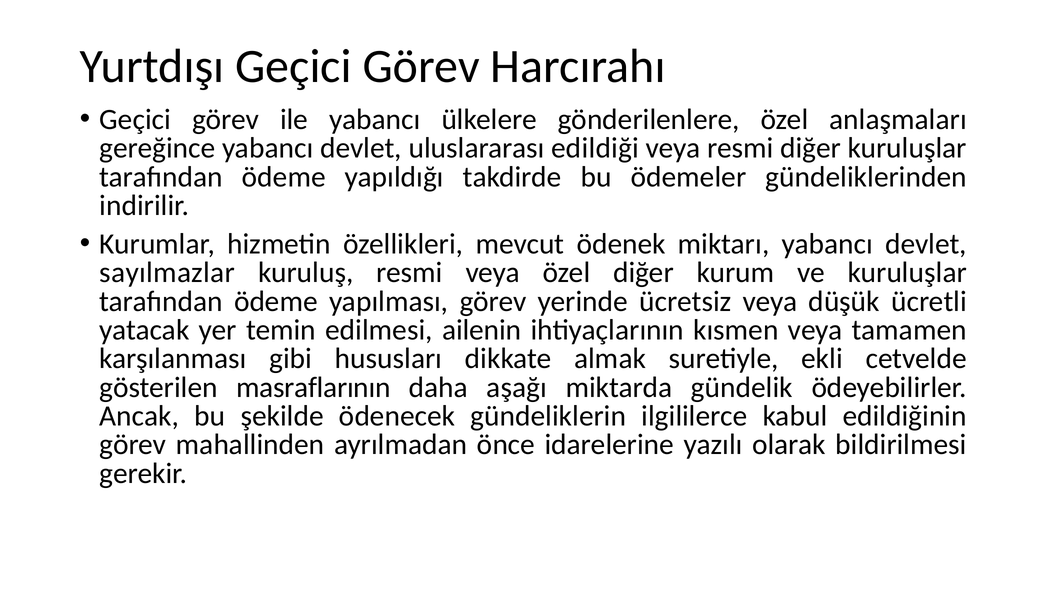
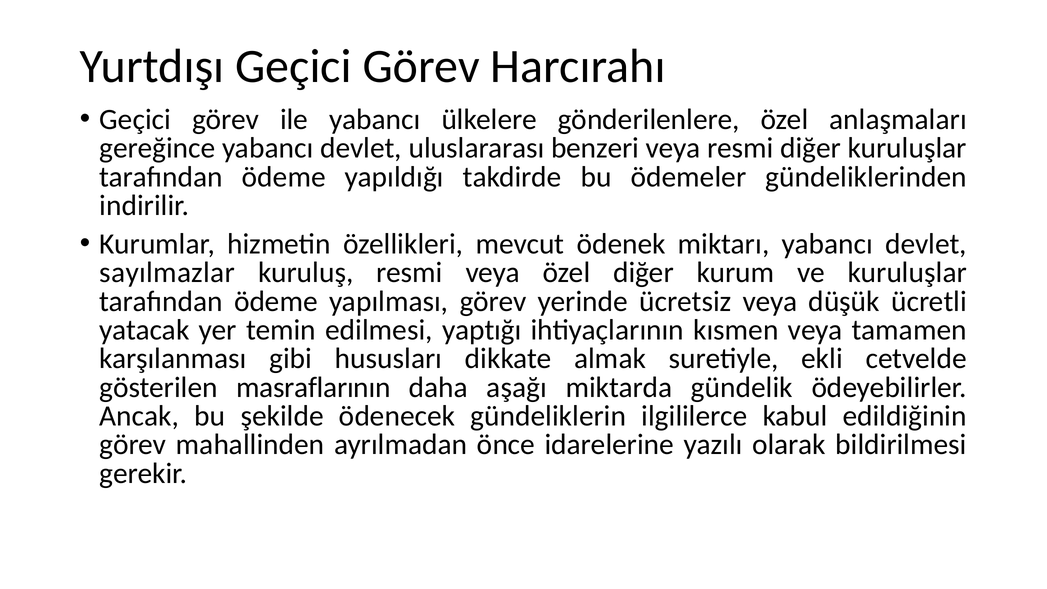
edildiği: edildiği -> benzeri
ailenin: ailenin -> yaptığı
